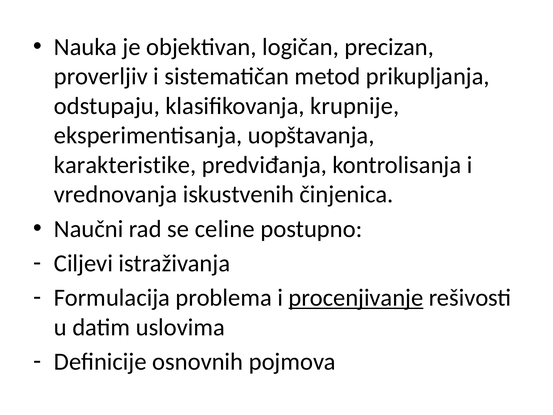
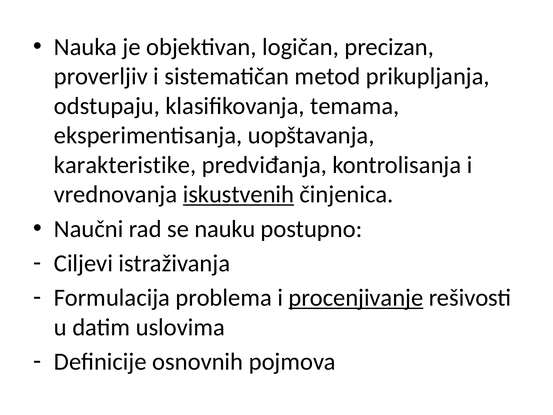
krupnije: krupnije -> temama
iskustvenih underline: none -> present
celine: celine -> nauku
